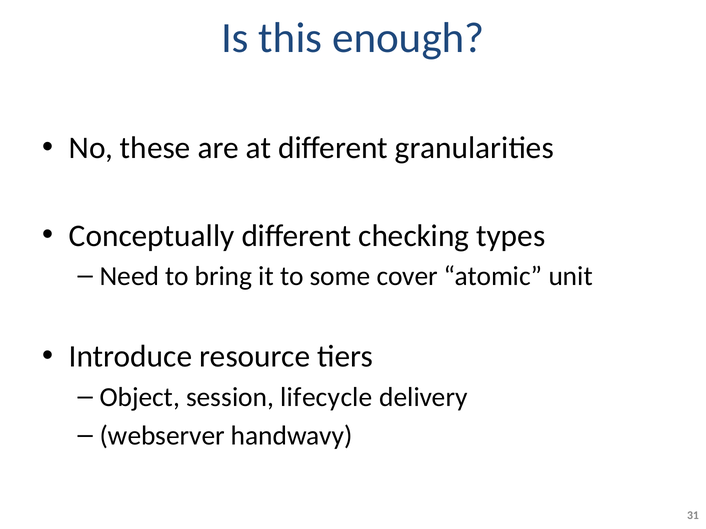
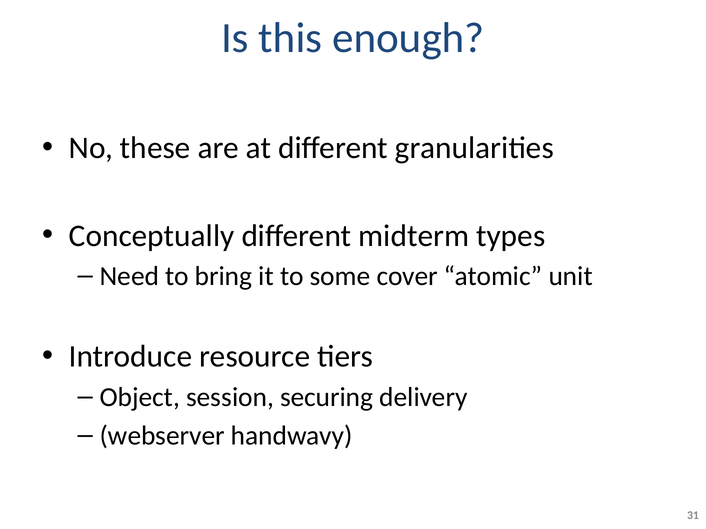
checking: checking -> midterm
lifecycle: lifecycle -> securing
